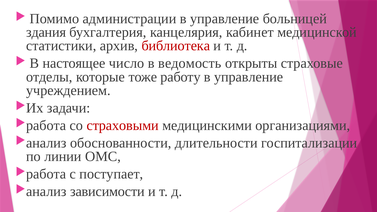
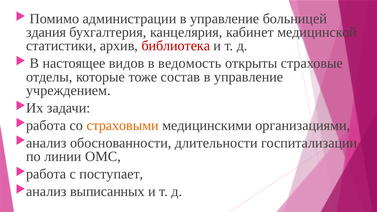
число: число -> видов
работу: работу -> состав
страховыми colour: red -> orange
зависимости: зависимости -> выписанных
